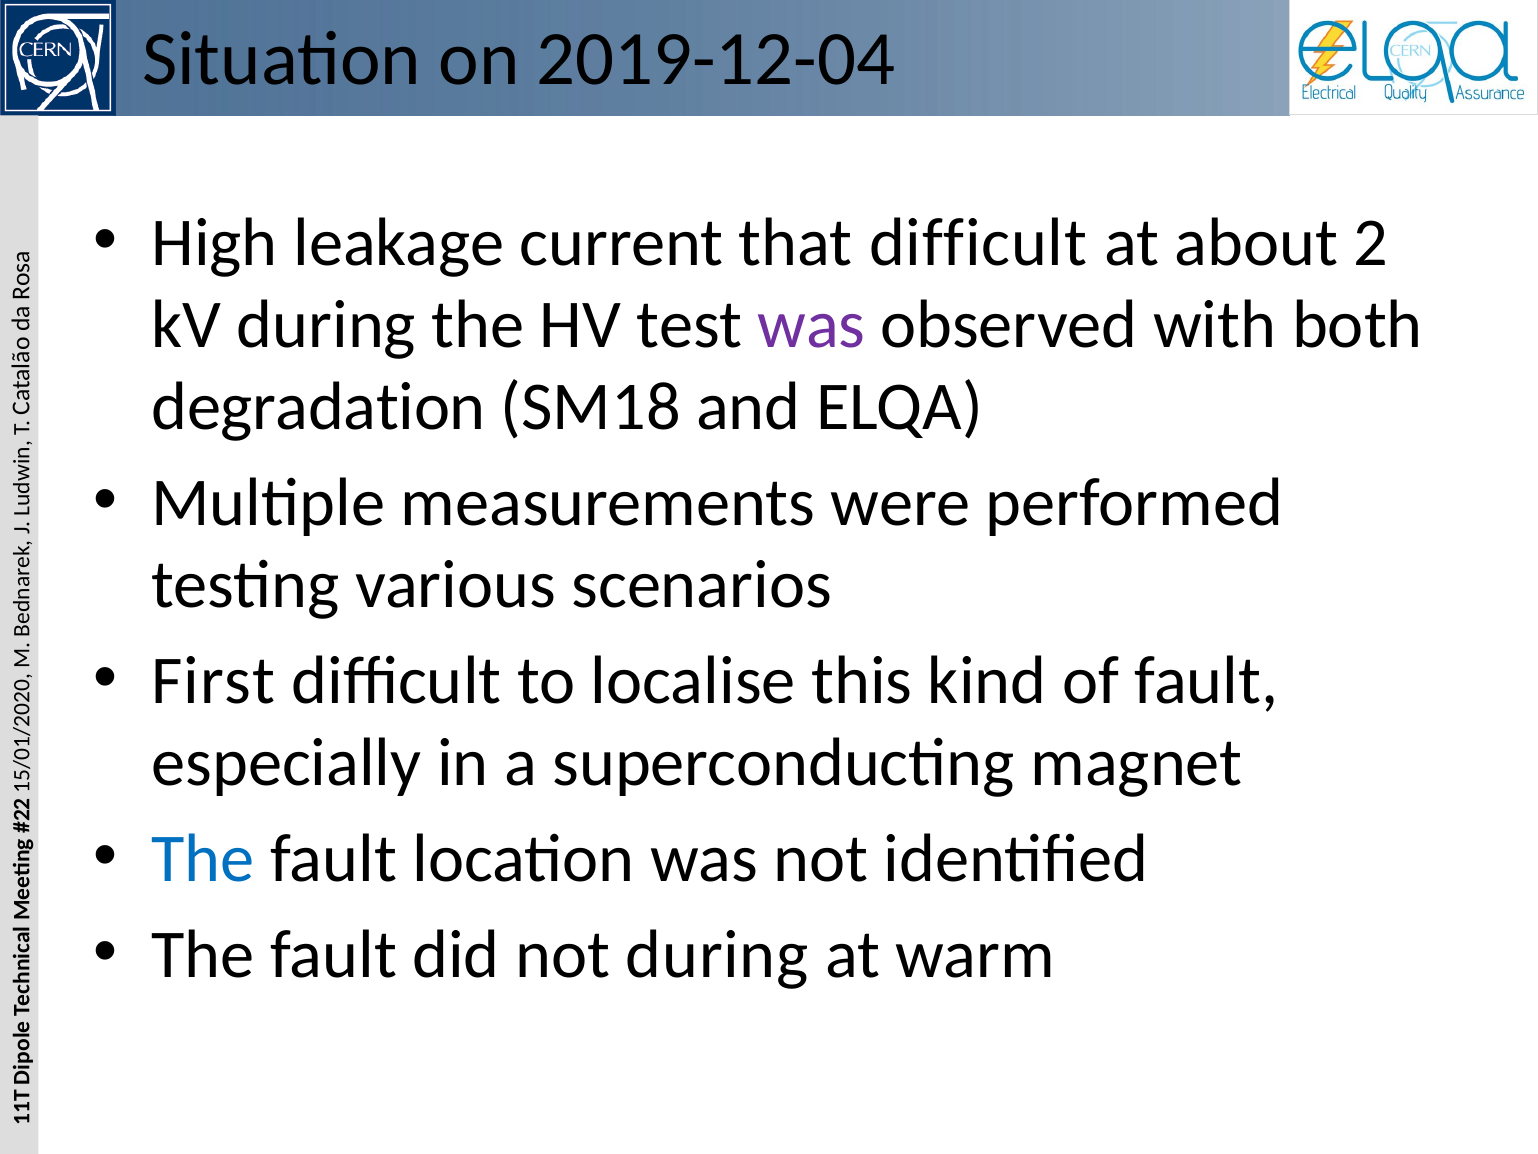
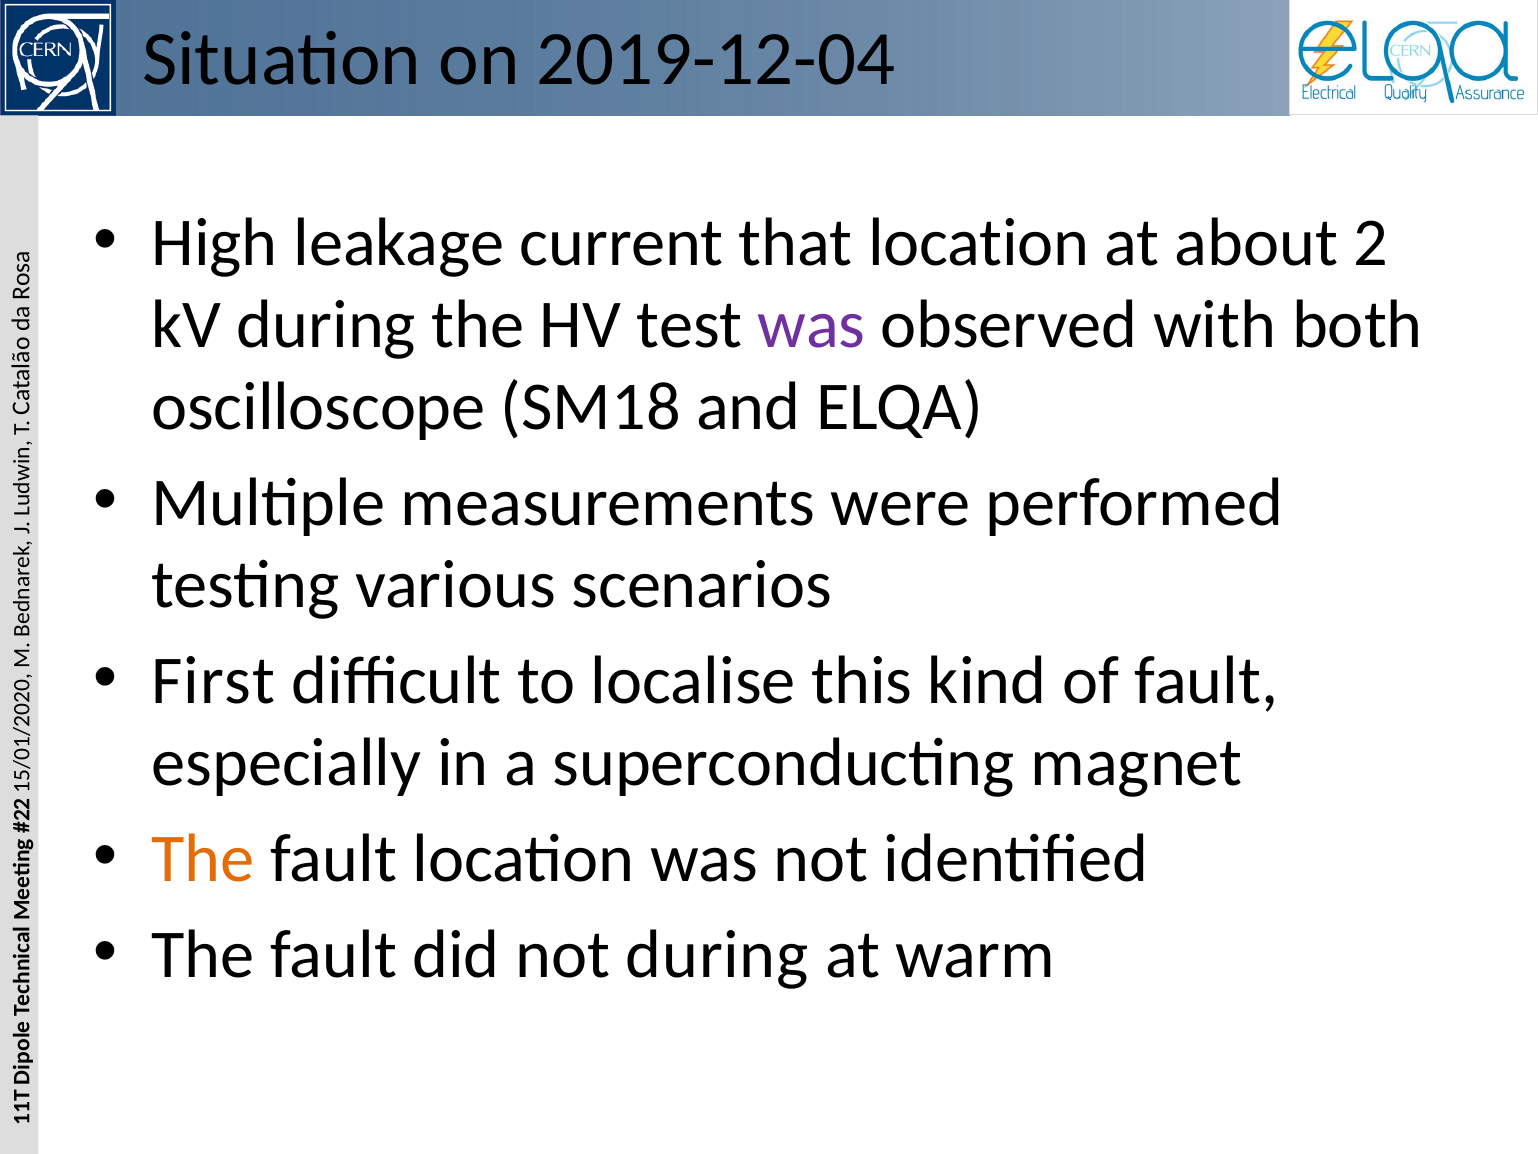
that difficult: difficult -> location
degradation: degradation -> oscilloscope
The at (203, 858) colour: blue -> orange
